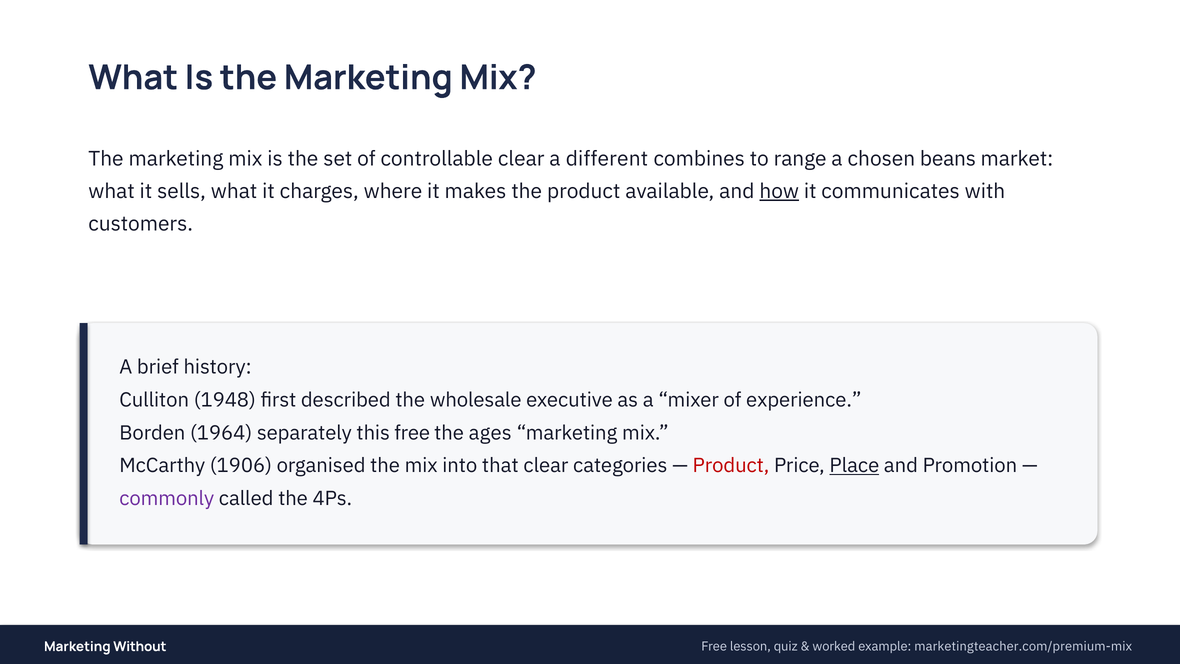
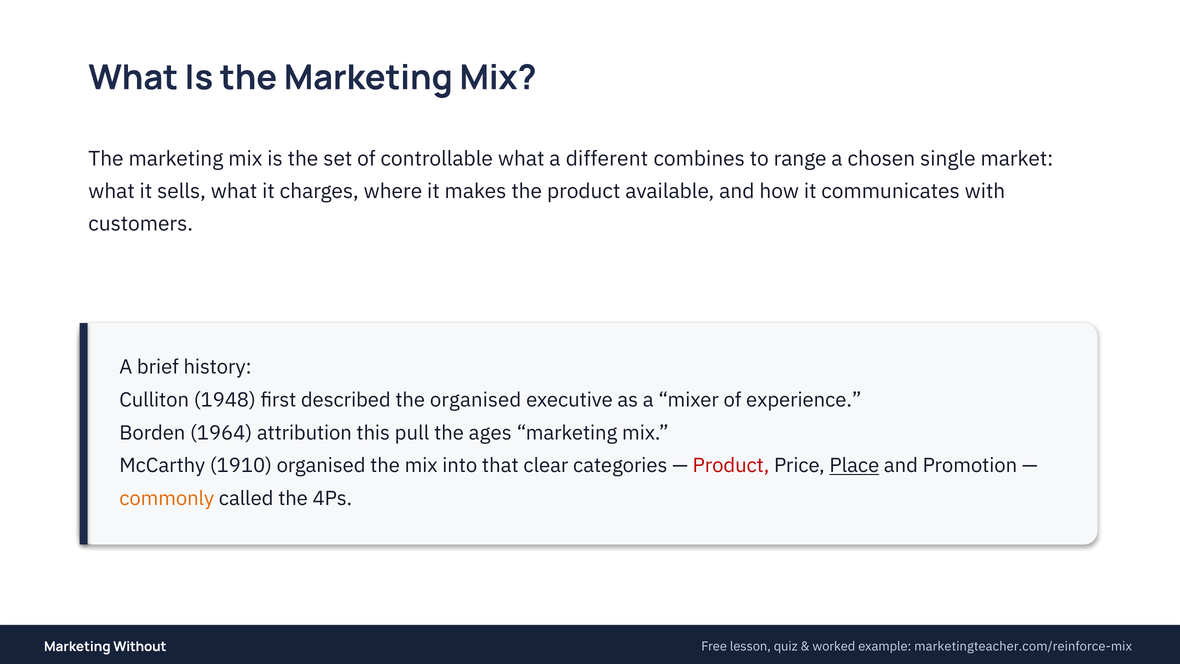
controllable clear: clear -> what
beans: beans -> single
how underline: present -> none
the wholesale: wholesale -> organised
separately: separately -> attribution
this free: free -> pull
1906: 1906 -> 1910
commonly colour: purple -> orange
marketingteacher.com/premium-mix: marketingteacher.com/premium-mix -> marketingteacher.com/reinforce-mix
